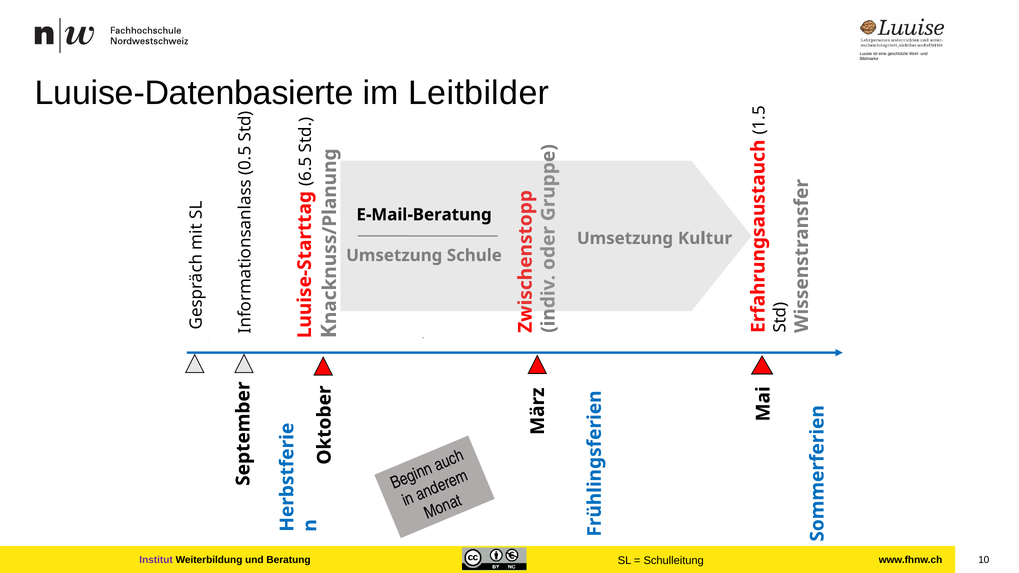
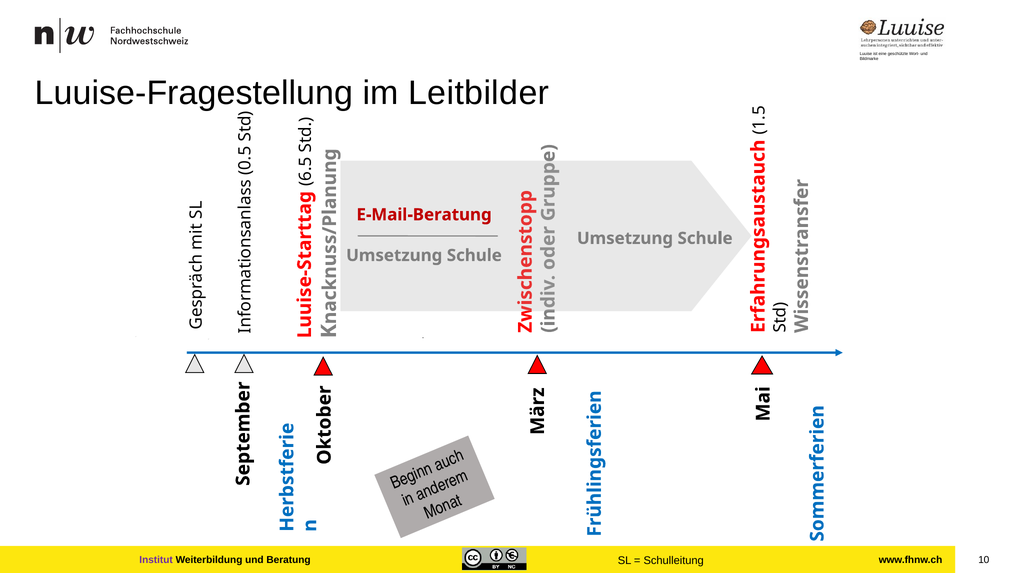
Luuise-Datenbasierte: Luuise-Datenbasierte -> Luuise-Fragestellung
E-Mail-Beratung colour: black -> red
Kultur at (705, 238): Kultur -> Schule
